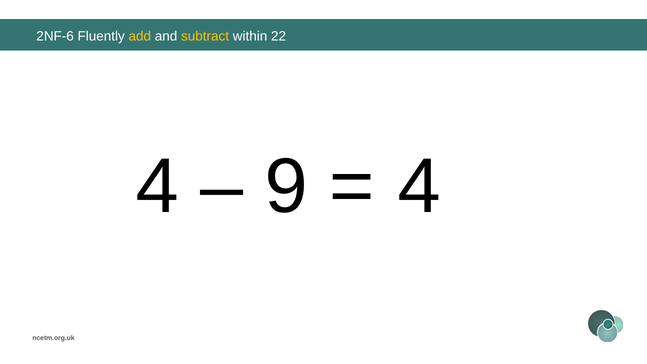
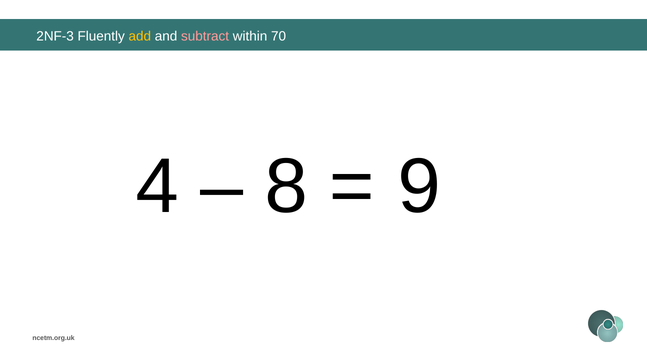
2NF-6: 2NF-6 -> 2NF-3
subtract colour: yellow -> pink
22: 22 -> 70
9: 9 -> 8
4 at (419, 187): 4 -> 9
